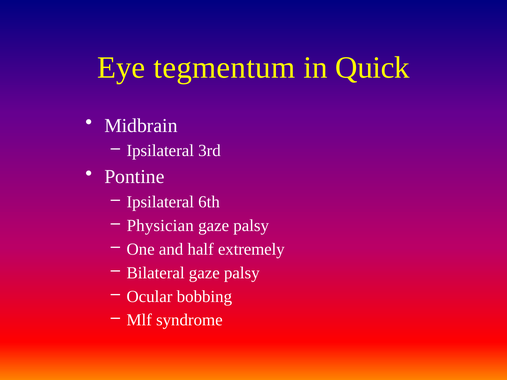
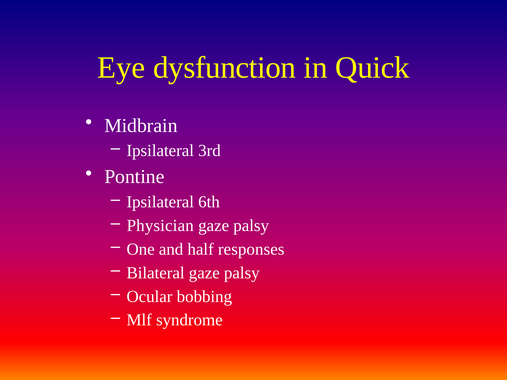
tegmentum: tegmentum -> dysfunction
extremely: extremely -> responses
